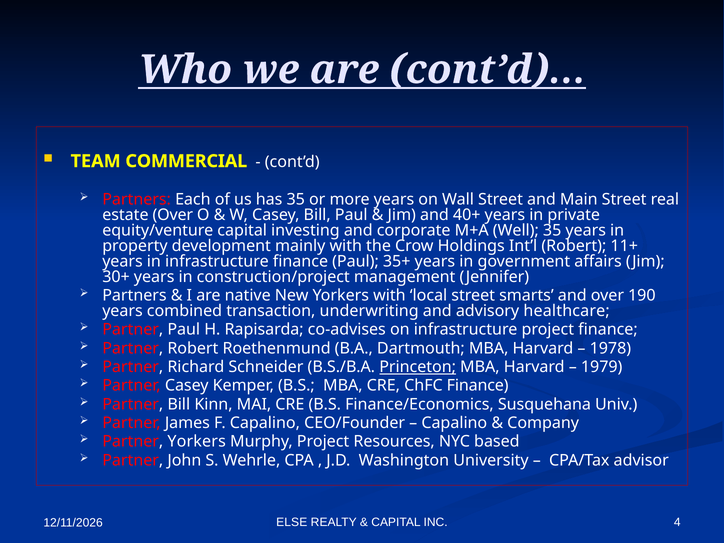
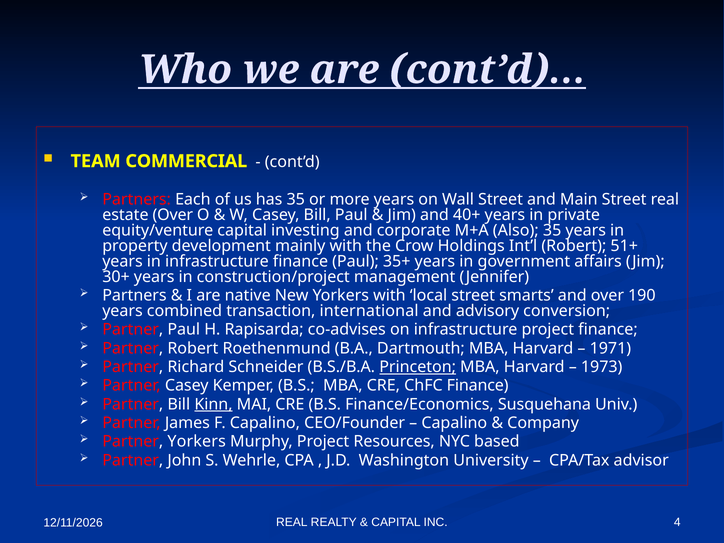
Well: Well -> Also
11+: 11+ -> 51+
underwriting: underwriting -> international
healthcare: healthcare -> conversion
1978: 1978 -> 1971
1979: 1979 -> 1973
Kinn underline: none -> present
ELSE at (292, 522): ELSE -> REAL
